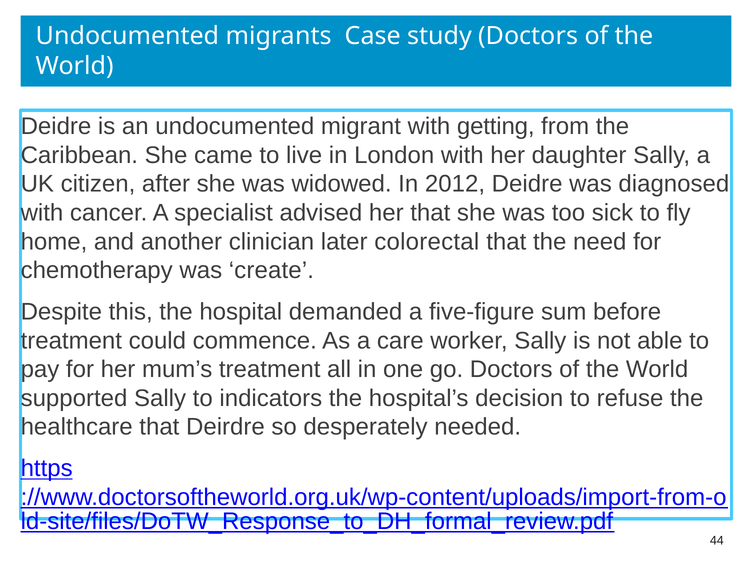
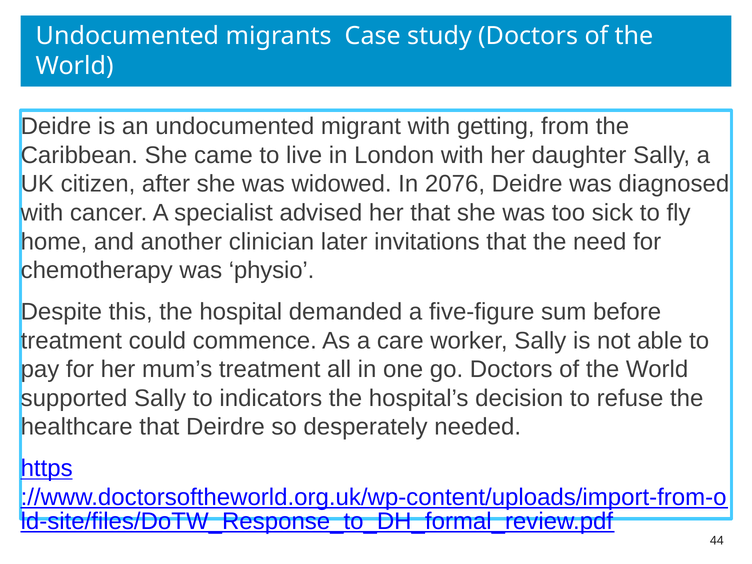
2012: 2012 -> 2076
colorectal: colorectal -> invitations
create: create -> physio
